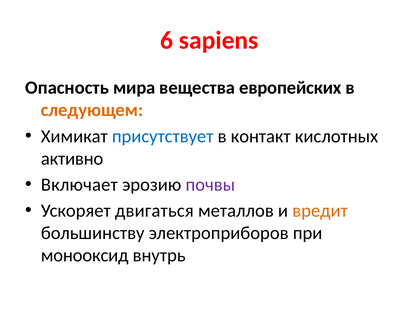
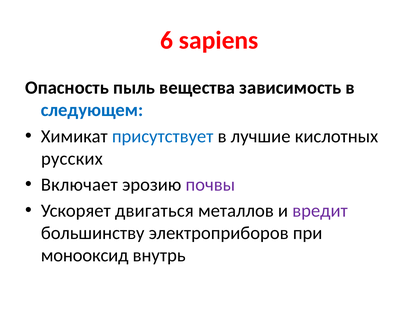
мира: мира -> пыль
европейских: европейских -> зависимость
следующем colour: orange -> blue
контакт: контакт -> лучшие
активно: активно -> русских
вредит colour: orange -> purple
